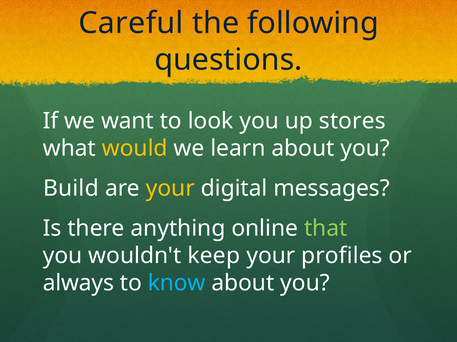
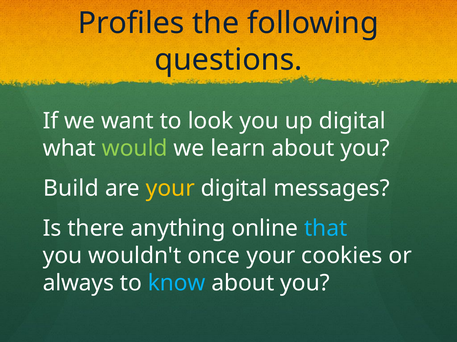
Careful: Careful -> Profiles
up stores: stores -> digital
would colour: yellow -> light green
that colour: light green -> light blue
keep: keep -> once
profiles: profiles -> cookies
